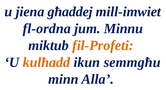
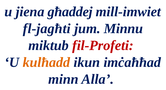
fl-ordna: fl-ordna -> fl-jagħti
fil-Profeti colour: orange -> red
semmgħu: semmgħu -> imċaħħad
